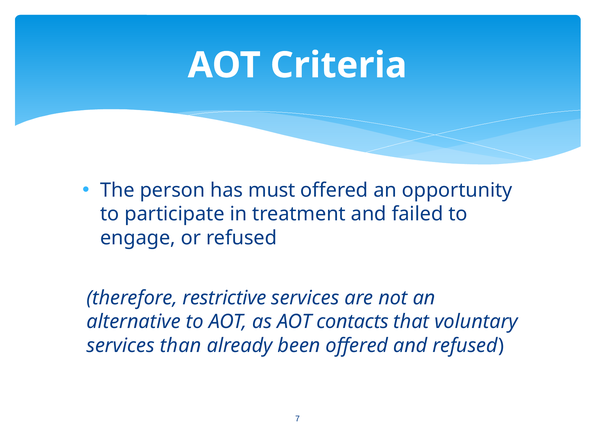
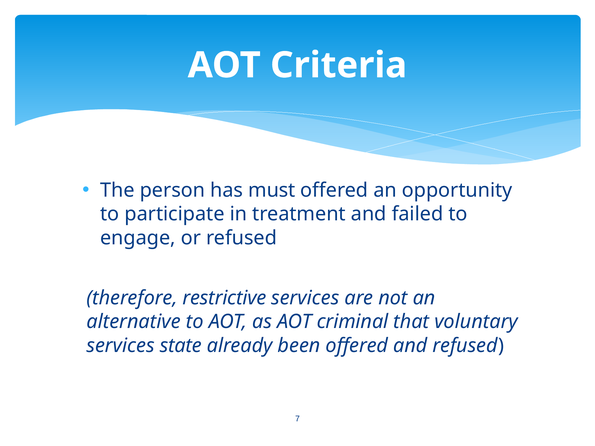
contacts: contacts -> criminal
than: than -> state
